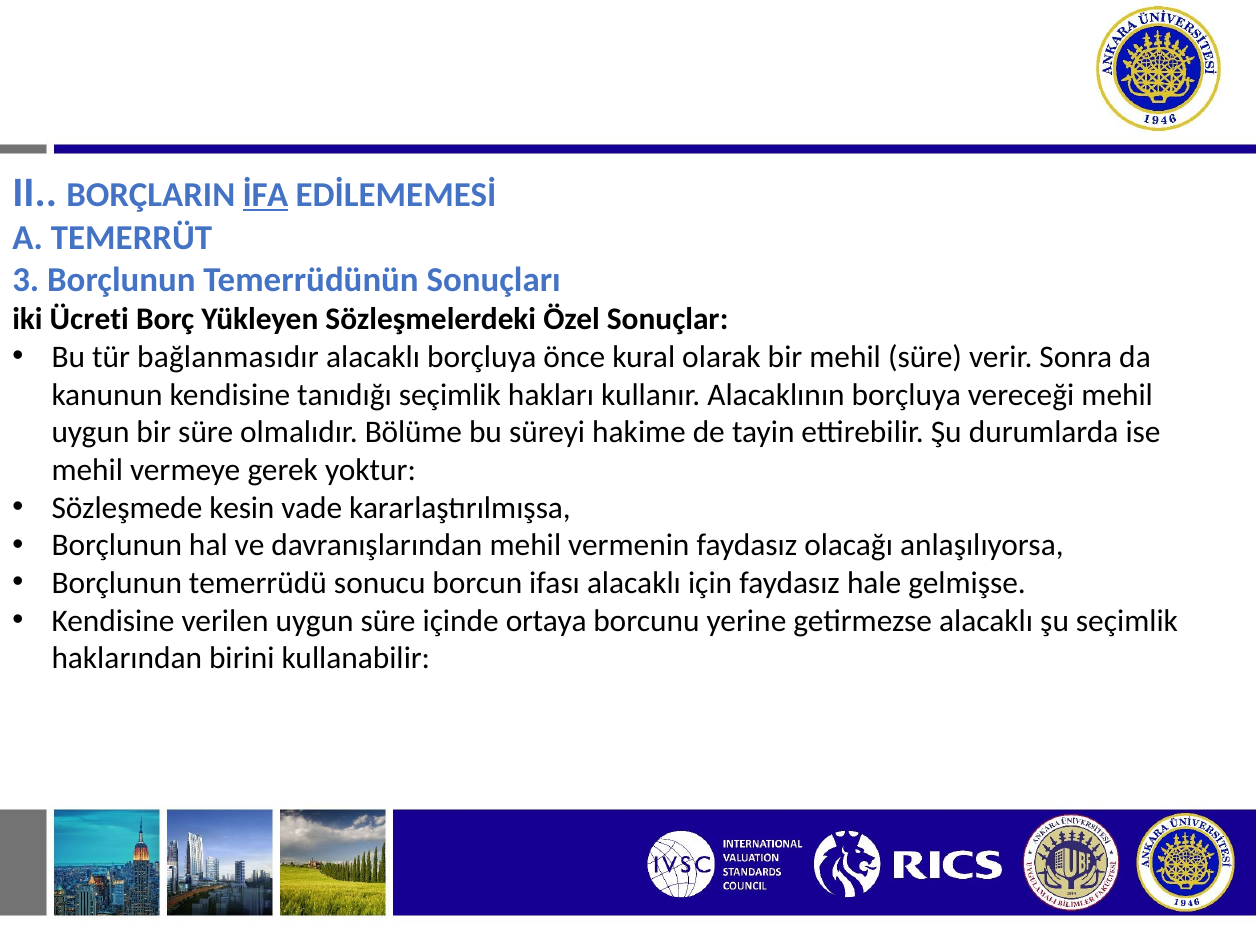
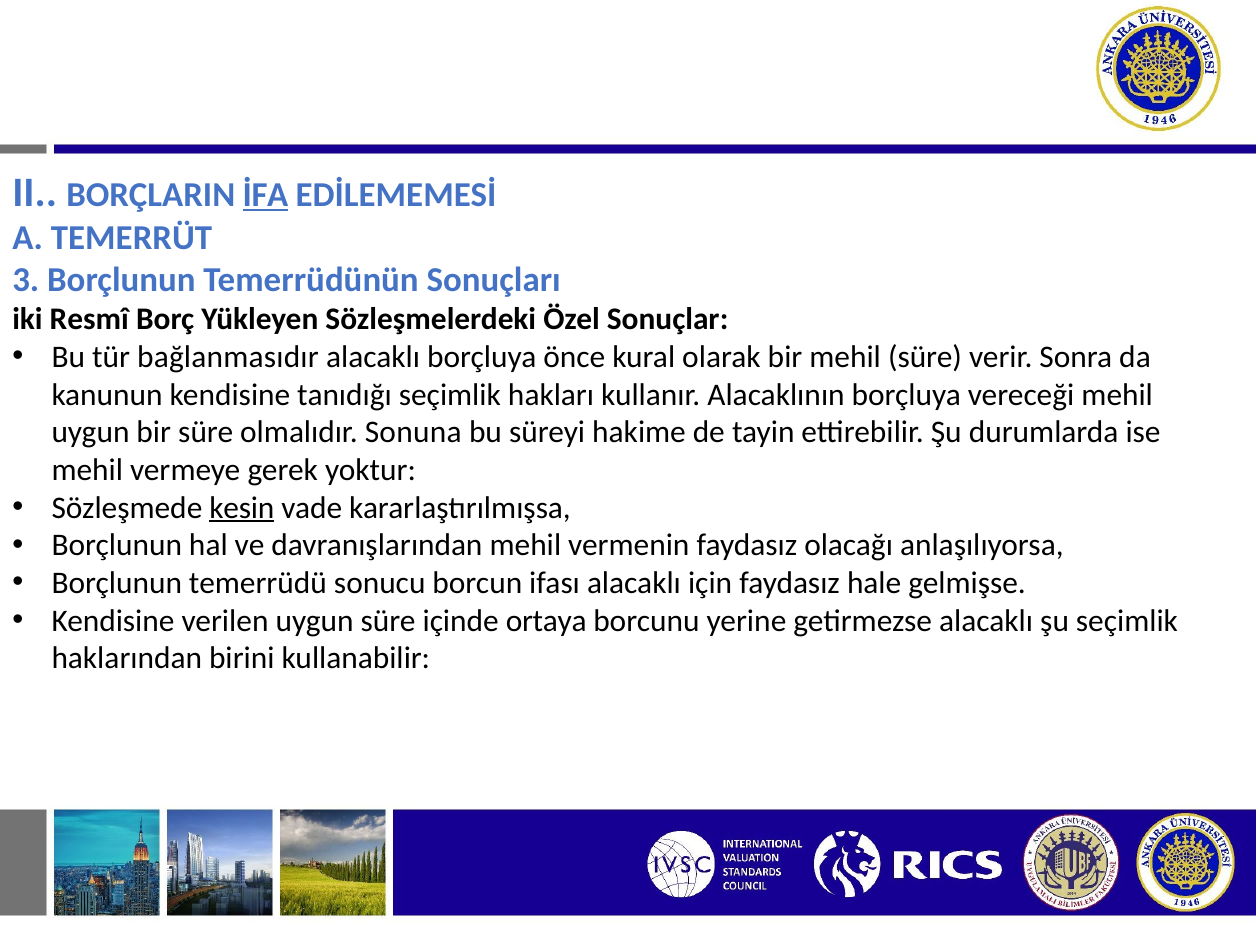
Ücreti: Ücreti -> Resmî
Bölüme: Bölüme -> Sonuna
kesin underline: none -> present
